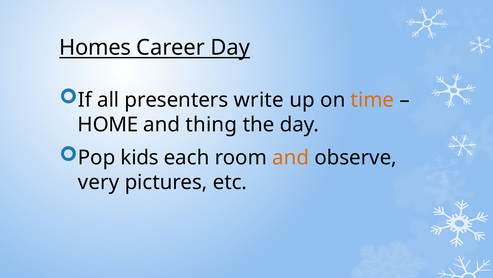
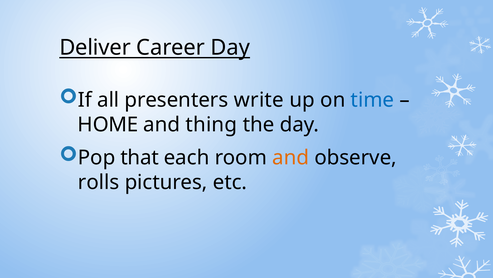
Homes: Homes -> Deliver
time colour: orange -> blue
kids: kids -> that
very: very -> rolls
